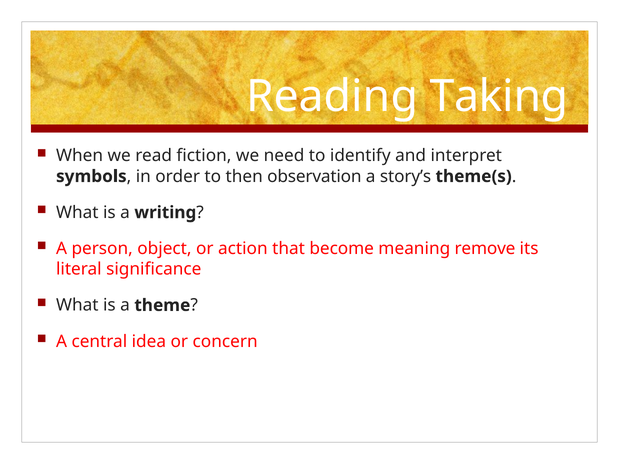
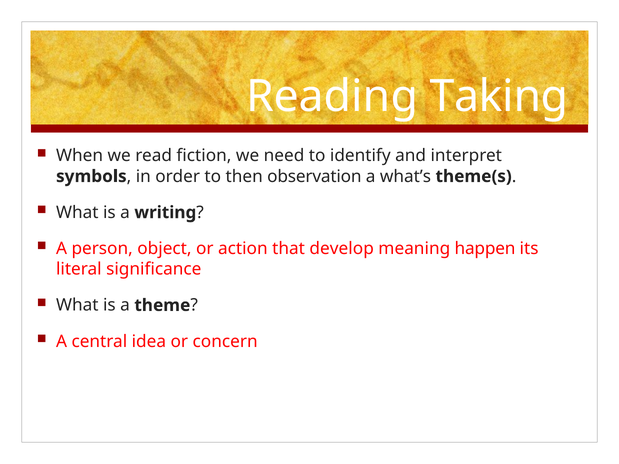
story’s: story’s -> what’s
become: become -> develop
remove: remove -> happen
